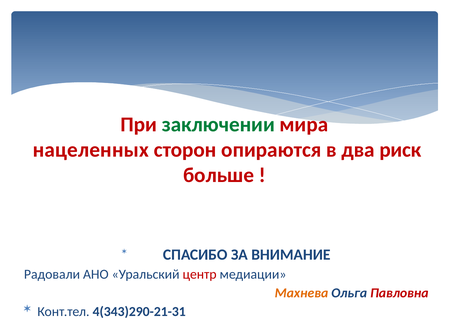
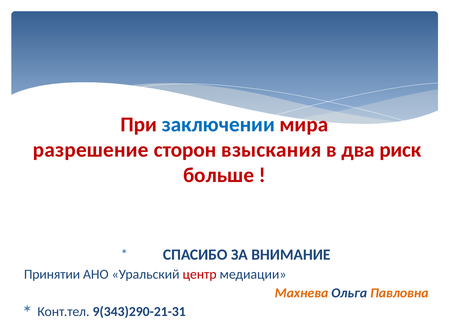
заключении colour: green -> blue
нацеленных: нацеленных -> разрешение
опираются: опираются -> взыскания
Радовали: Радовали -> Принятии
Павловна colour: red -> orange
4(343)290-21-31: 4(343)290-21-31 -> 9(343)290-21-31
